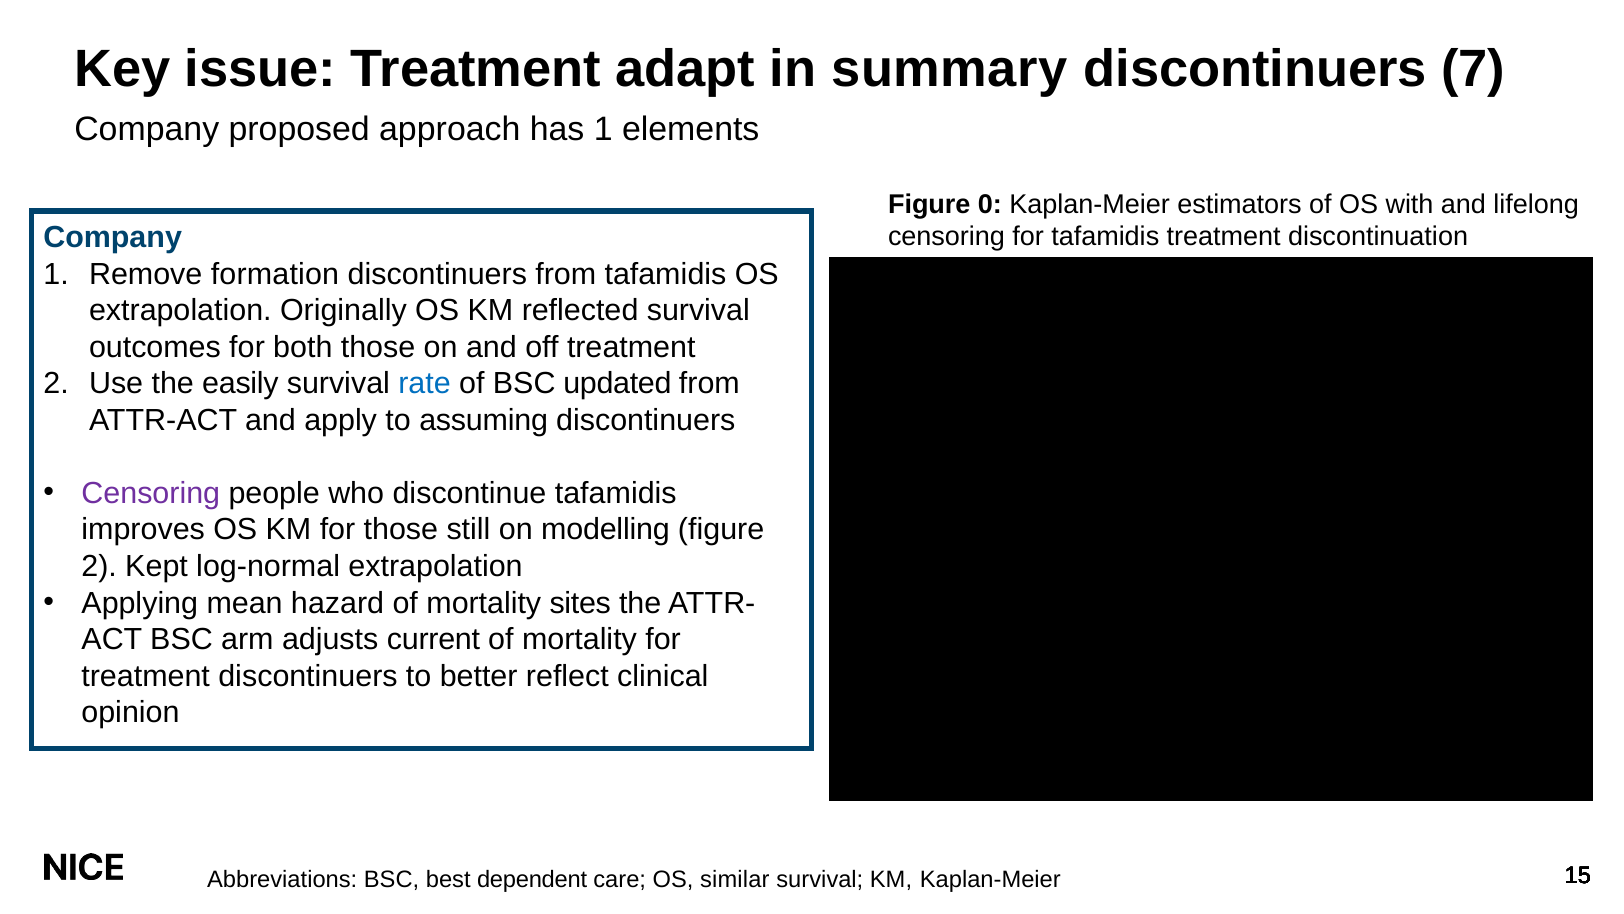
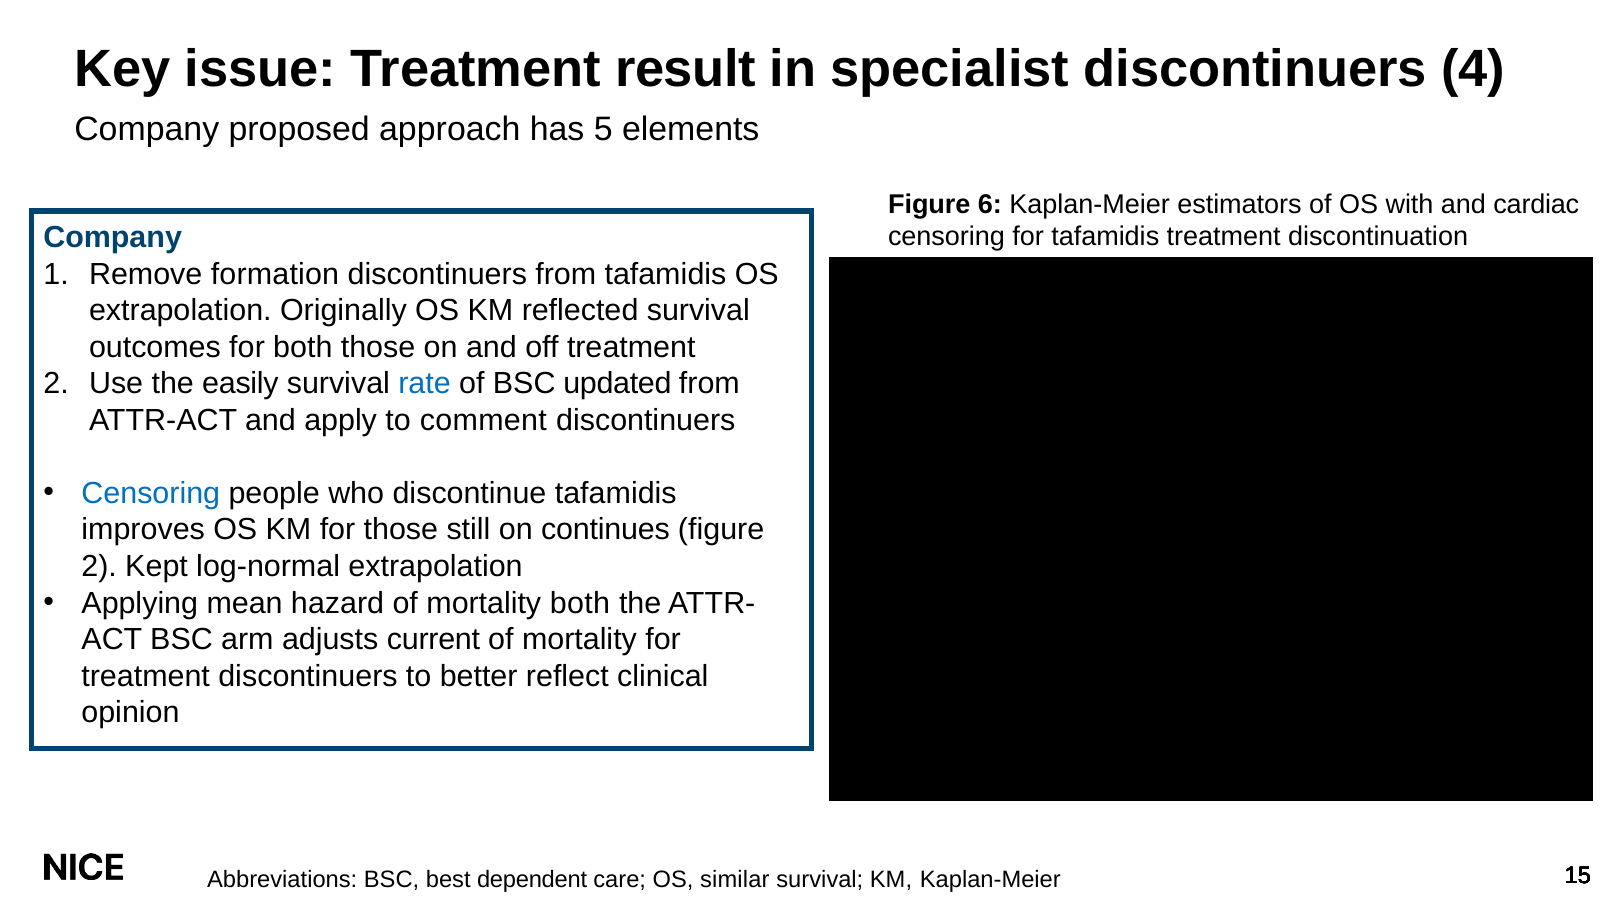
adapt: adapt -> result
summary: summary -> specialist
7: 7 -> 4
has 1: 1 -> 5
0: 0 -> 6
lifelong: lifelong -> cardiac
assuming: assuming -> comment
Censoring at (151, 493) colour: purple -> blue
modelling: modelling -> continues
mortality sites: sites -> both
